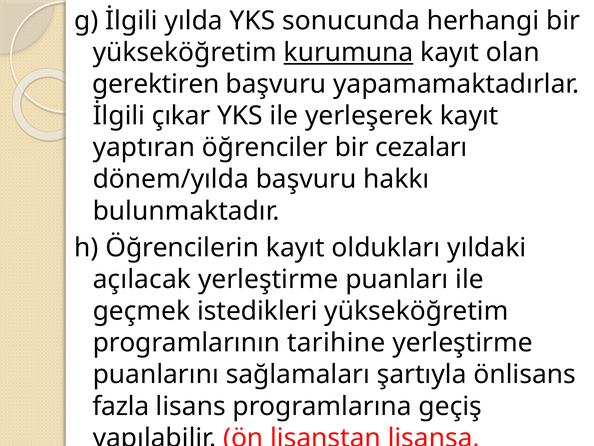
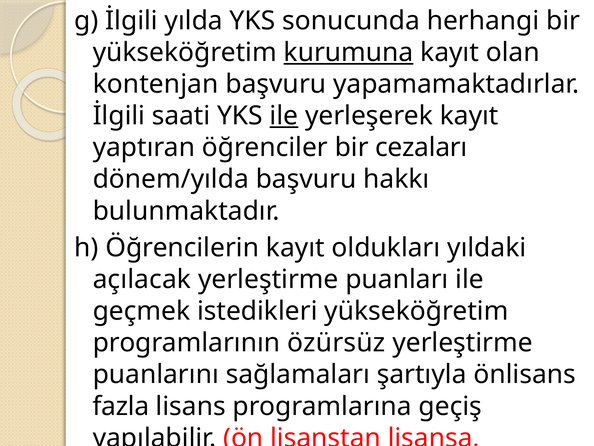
gerektiren: gerektiren -> kontenjan
çıkar: çıkar -> saati
ile at (284, 116) underline: none -> present
tarihine: tarihine -> özürsüz
